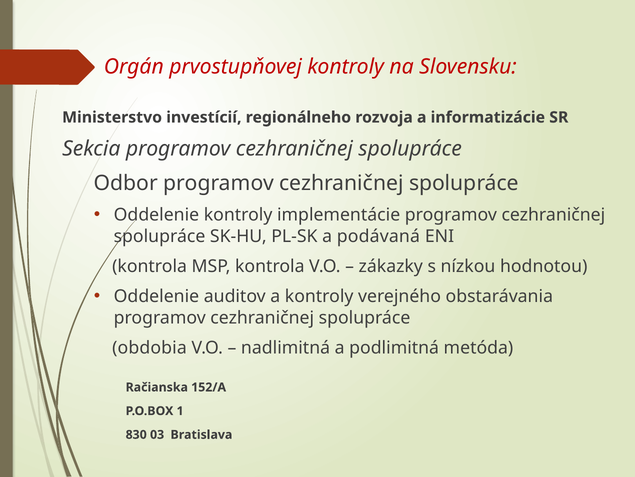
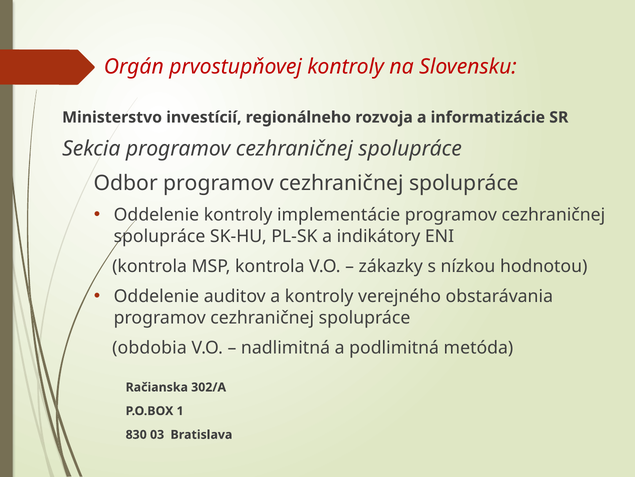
podávaná: podávaná -> indikátory
152/A: 152/A -> 302/A
